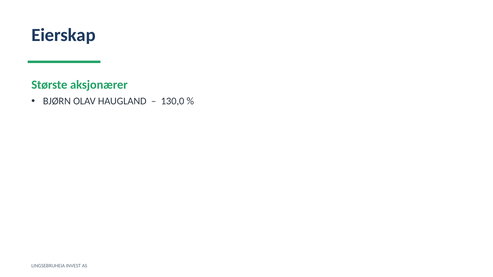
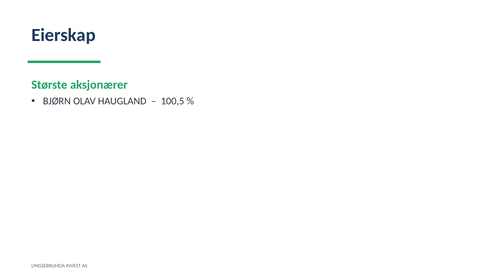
130,0: 130,0 -> 100,5
